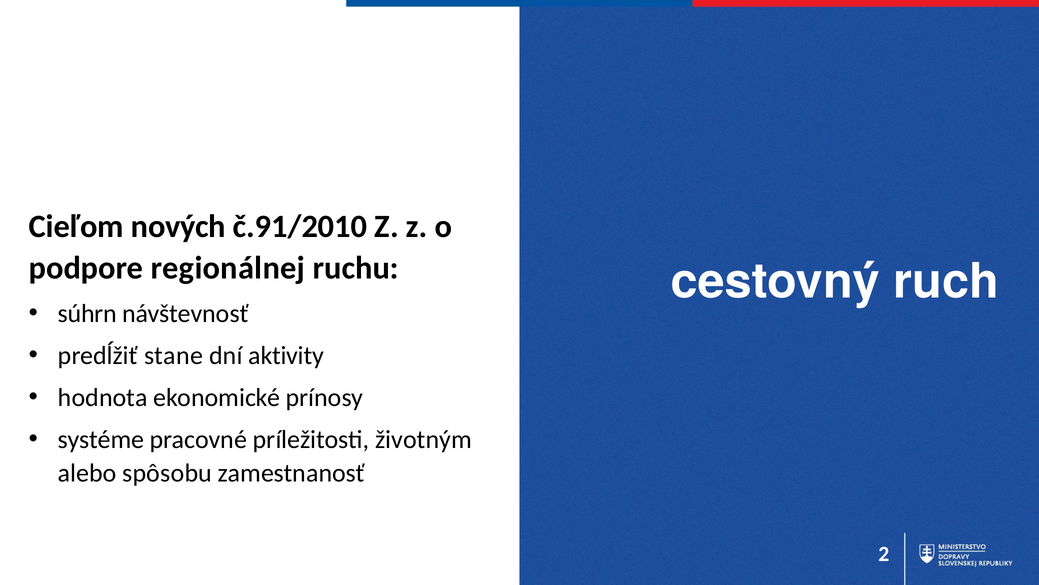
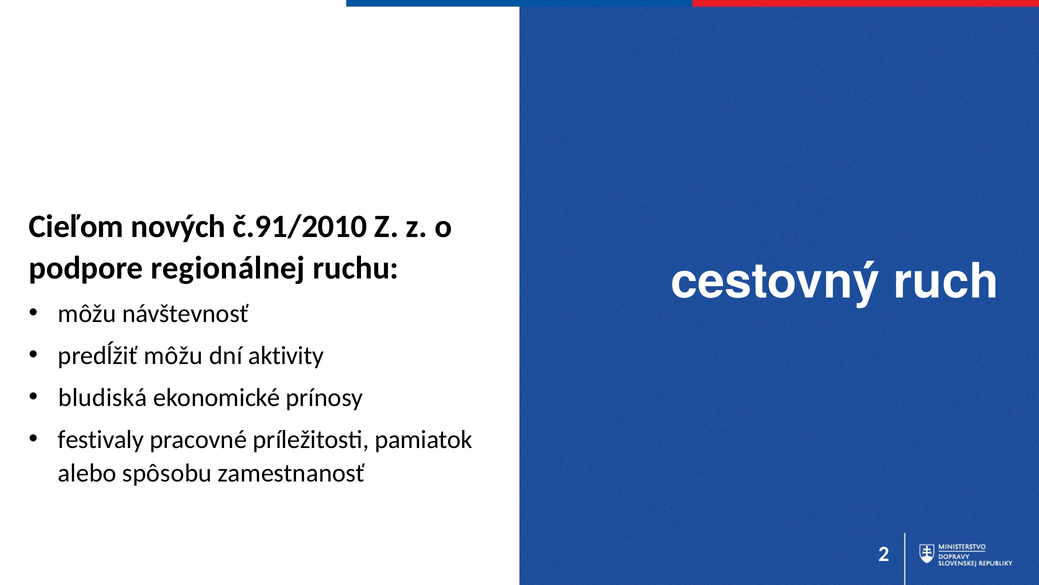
súhrn at (87, 313): súhrn -> môžu
predĺžiť stane: stane -> môžu
hodnota: hodnota -> bludiská
systéme: systéme -> festivaly
životným: životným -> pamiatok
